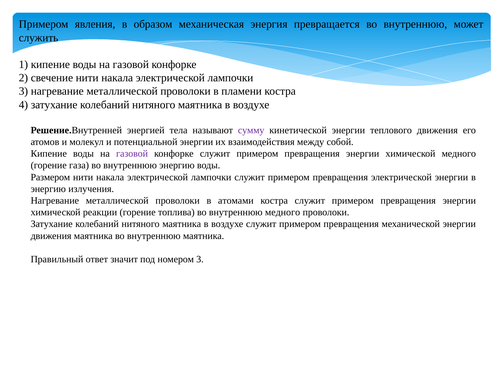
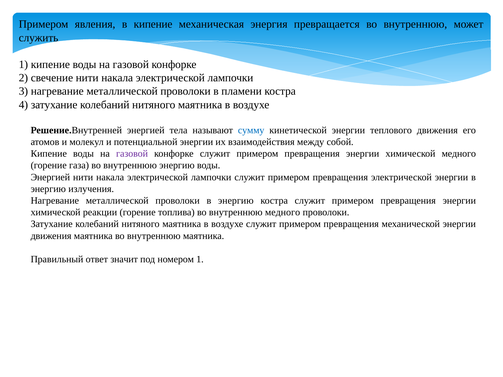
в образом: образом -> кипение
сумму colour: purple -> blue
Размером at (50, 177): Размером -> Энергией
проволоки в атомами: атомами -> энергию
номером 3: 3 -> 1
